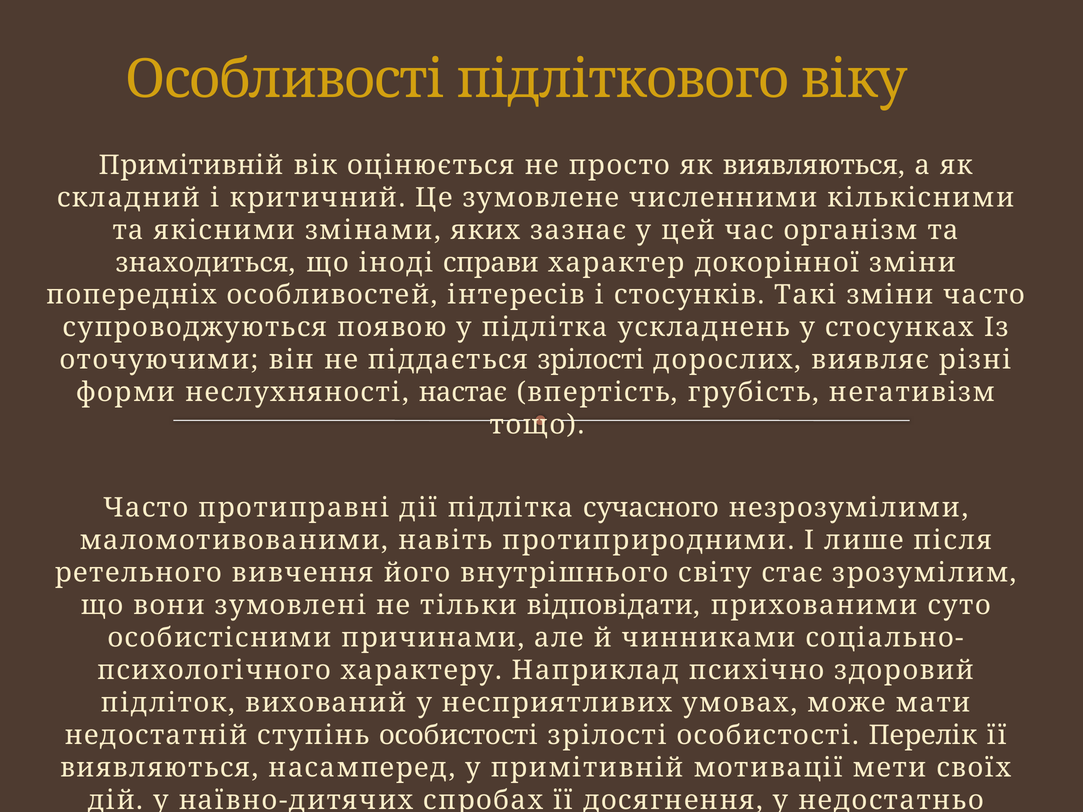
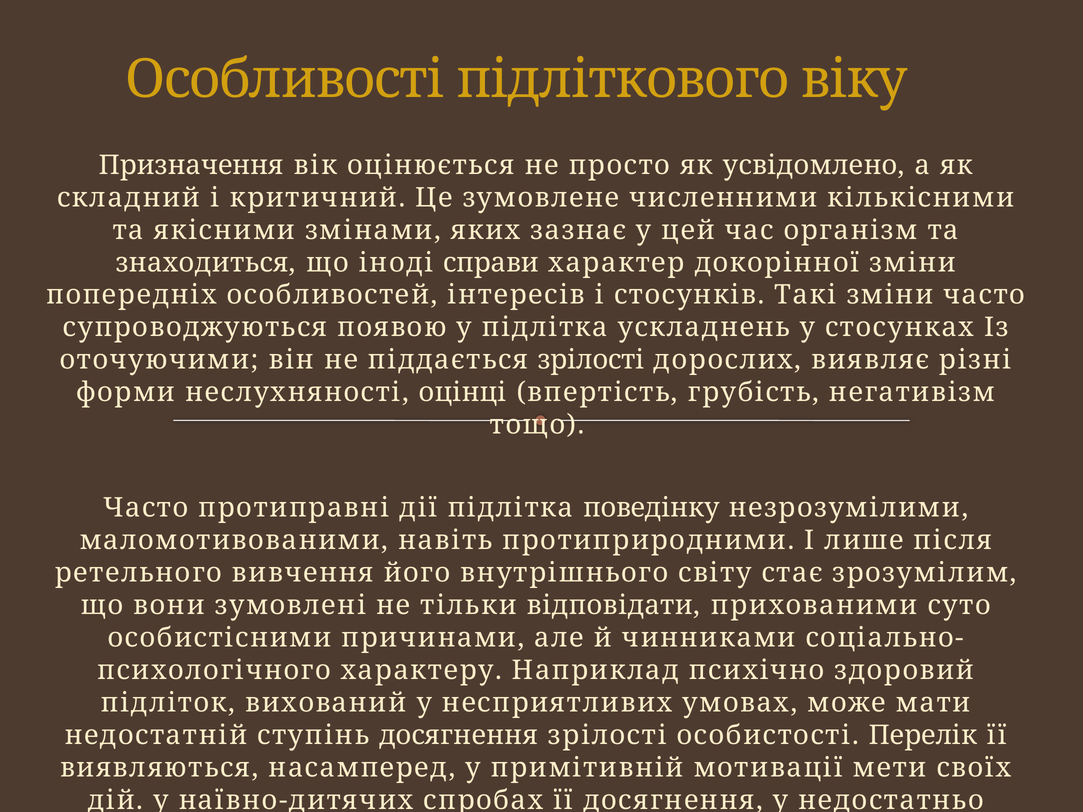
Примітивній at (191, 165): Примітивній -> Призначення
як виявляються: виявляються -> усвідомлено
неслухняності настає: настає -> оцінці
сучасного: сучасного -> поведінку
ступінь особистості: особистості -> досягнення
